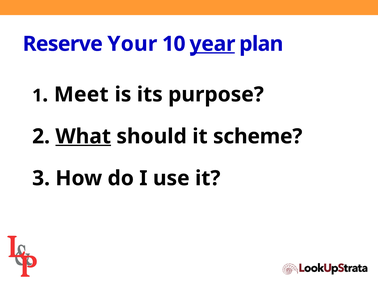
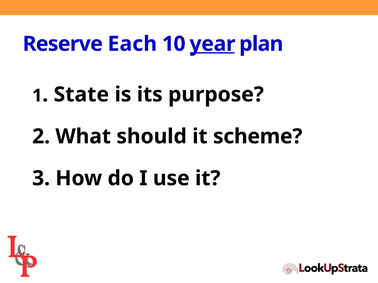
Your: Your -> Each
Meet: Meet -> State
What underline: present -> none
